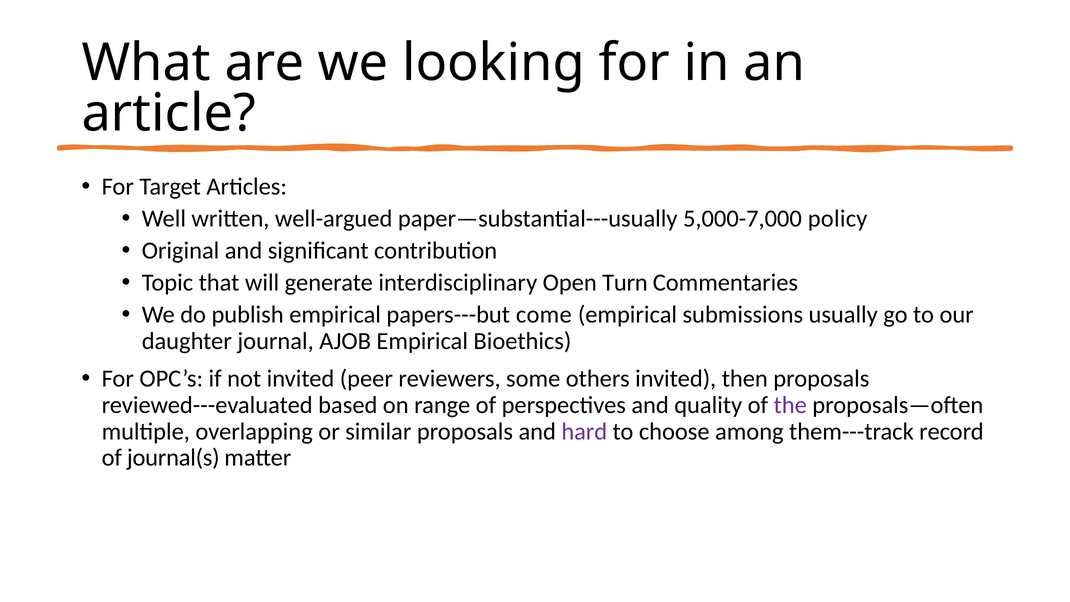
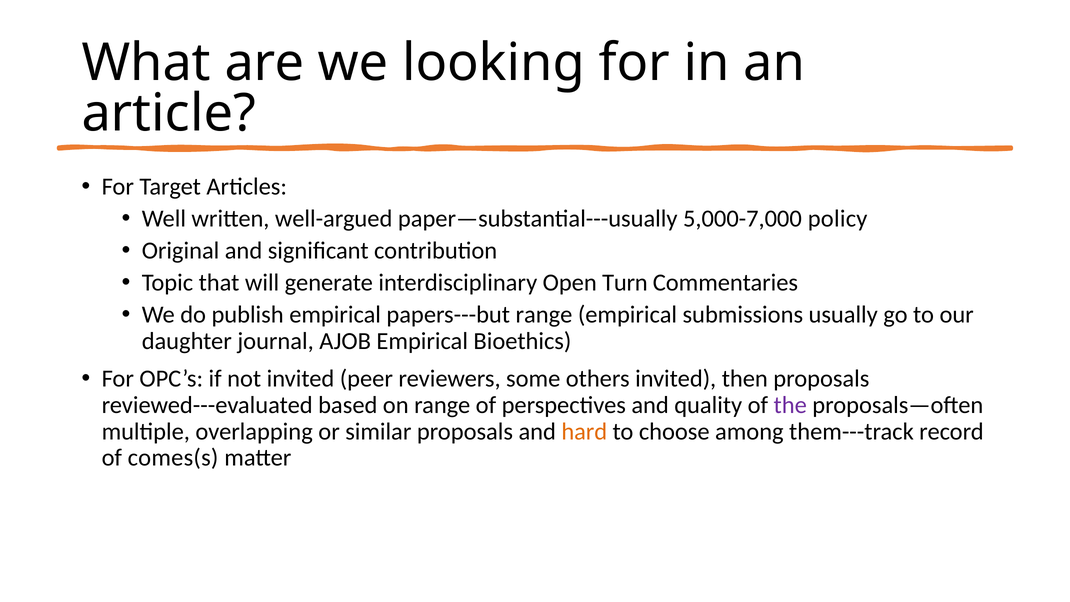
papers---but come: come -> range
hard colour: purple -> orange
journal(s: journal(s -> comes(s
